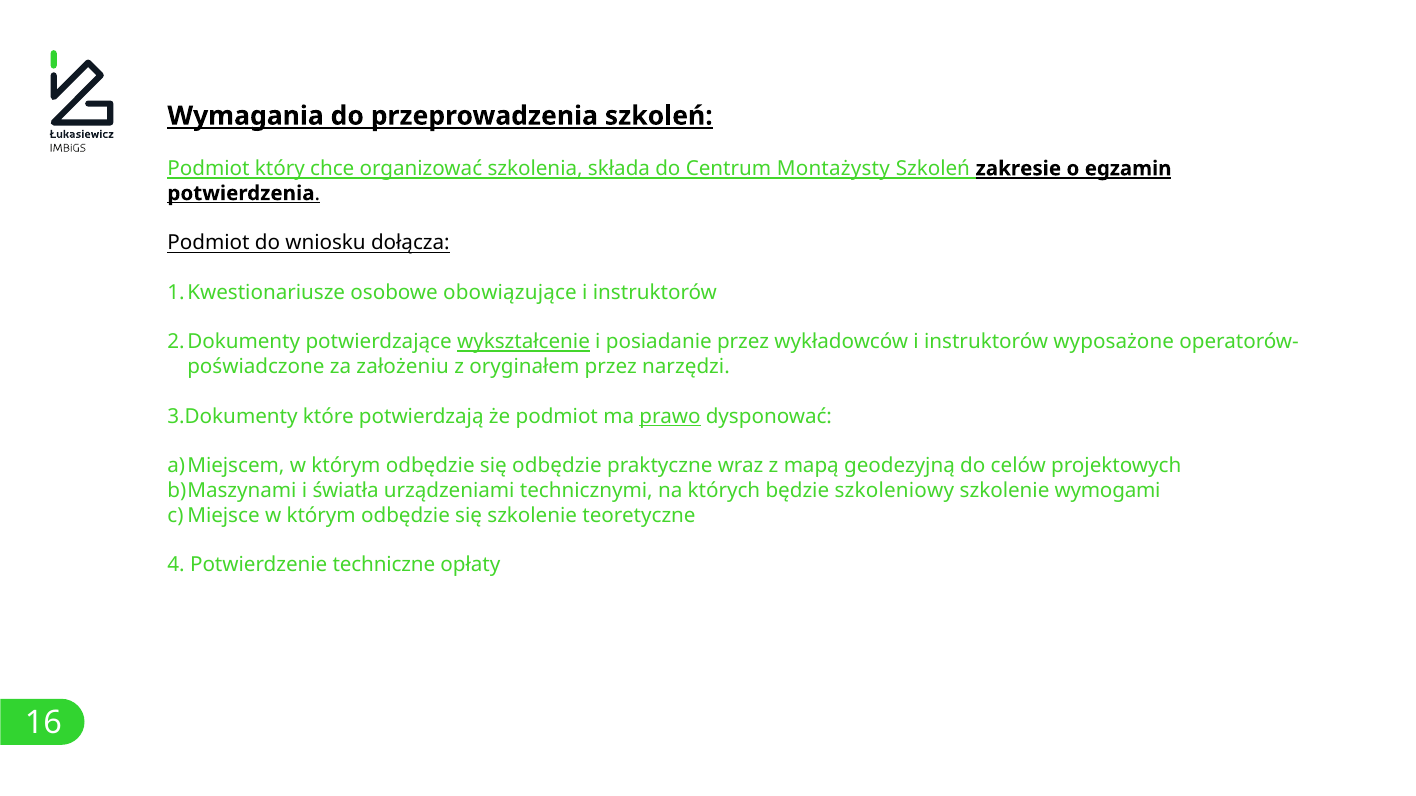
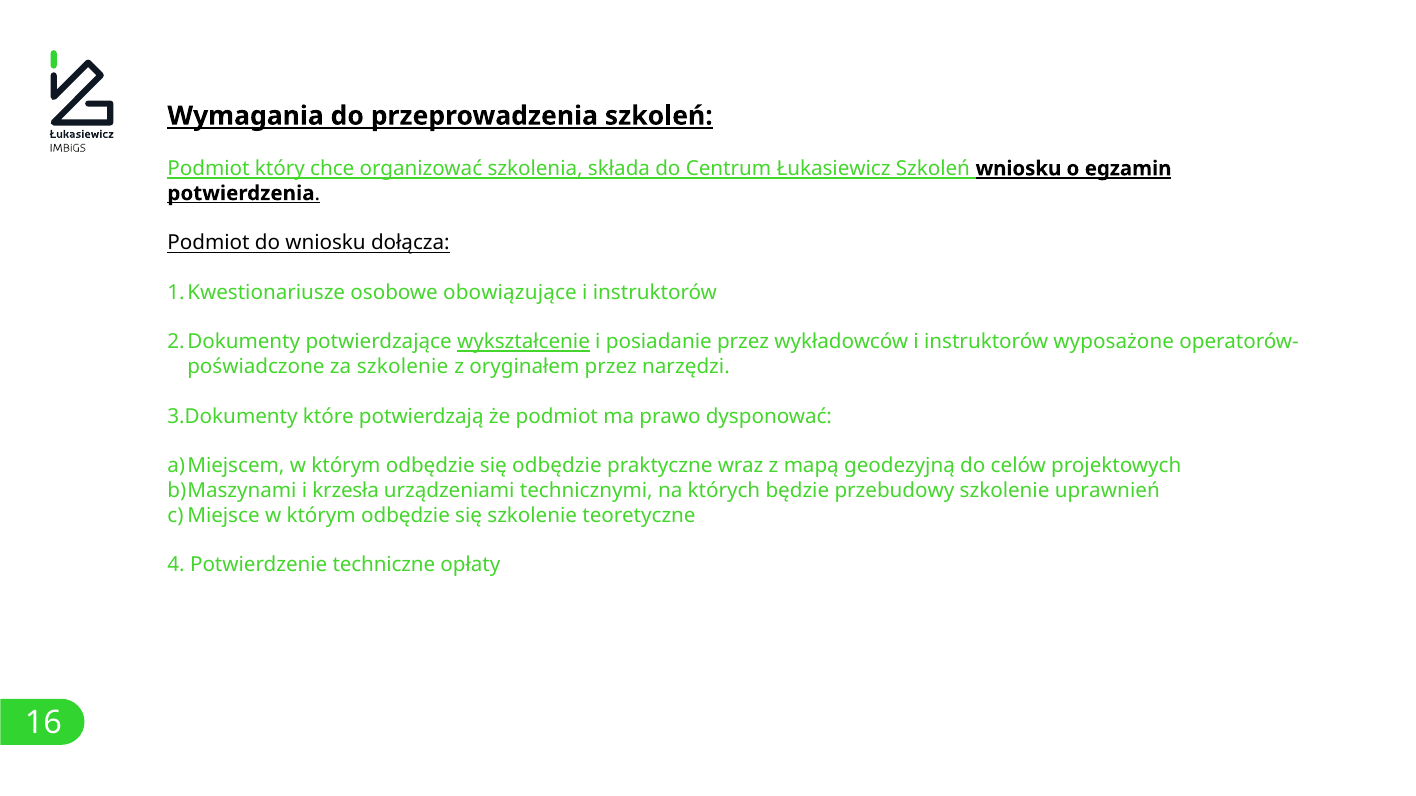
Montażysty: Montażysty -> Łukasiewicz
Szkoleń zakresie: zakresie -> wniosku
za założeniu: założeniu -> szkolenie
prawo underline: present -> none
światła: światła -> krzesła
szkoleniowy: szkoleniowy -> przebudowy
wymogami: wymogami -> uprawnień
